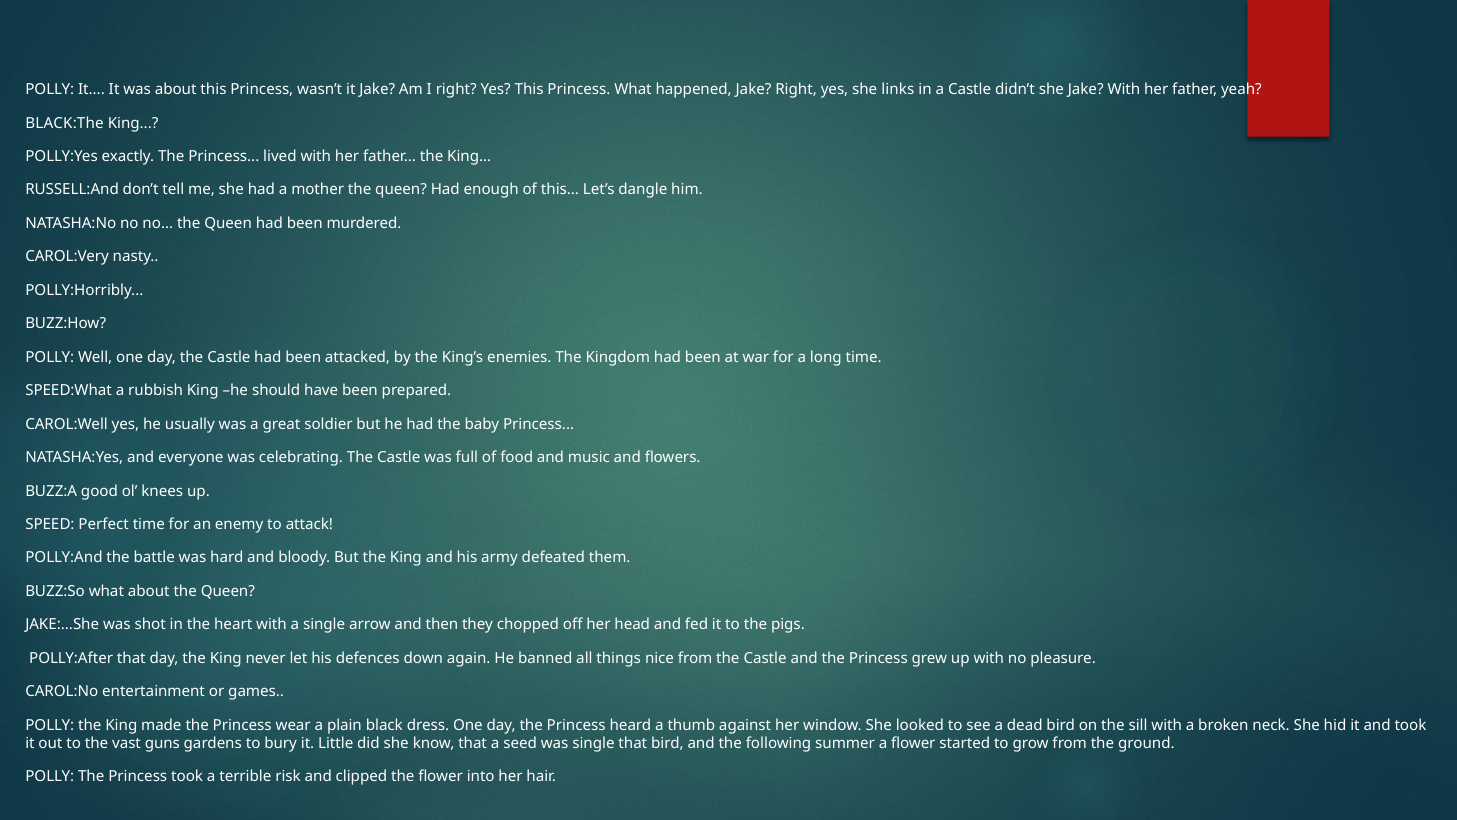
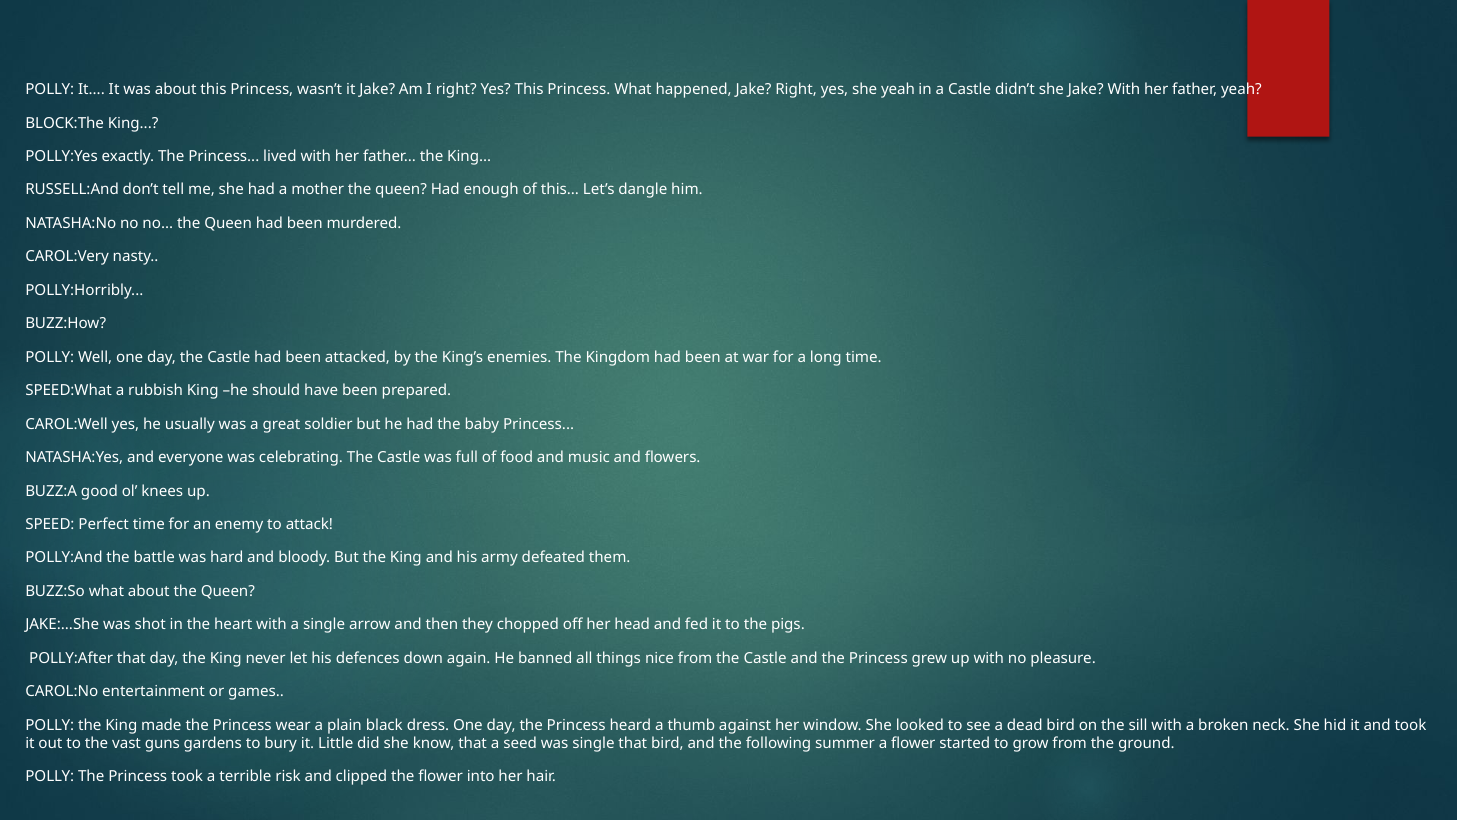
she links: links -> yeah
BLACK:The: BLACK:The -> BLOCK:The
